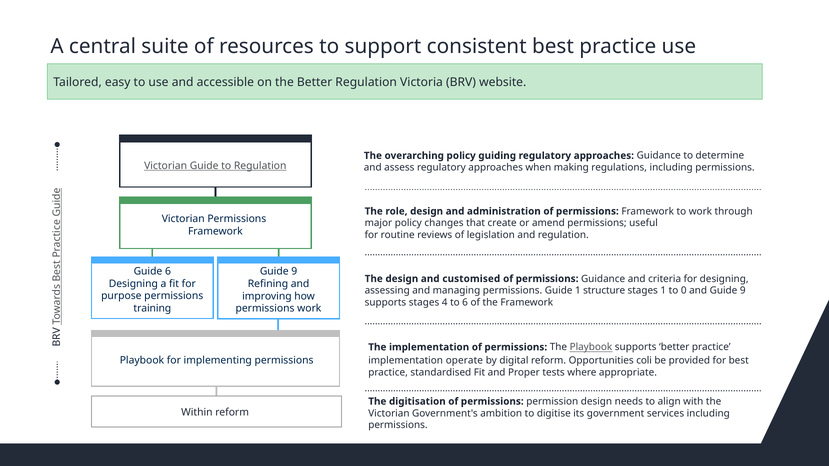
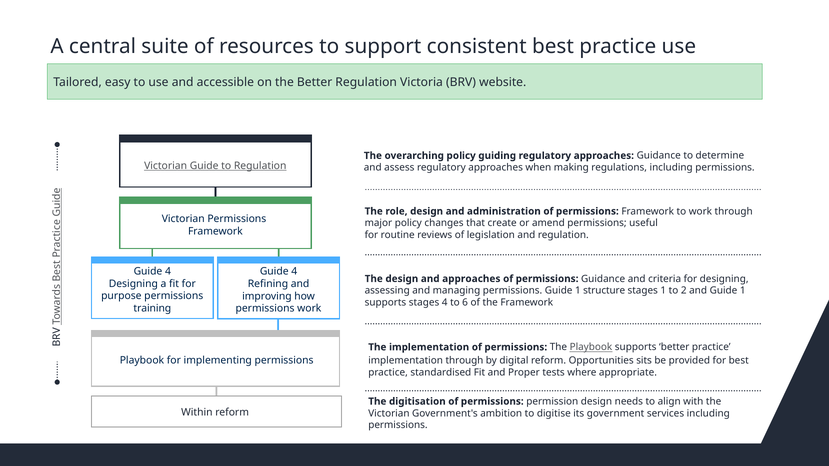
6 at (168, 271): 6 -> 4
9 at (294, 271): 9 -> 4
and customised: customised -> approaches
0: 0 -> 2
and Guide 9: 9 -> 1
implementation operate: operate -> through
coli: coli -> sits
